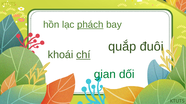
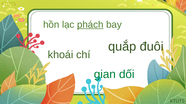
chí underline: present -> none
